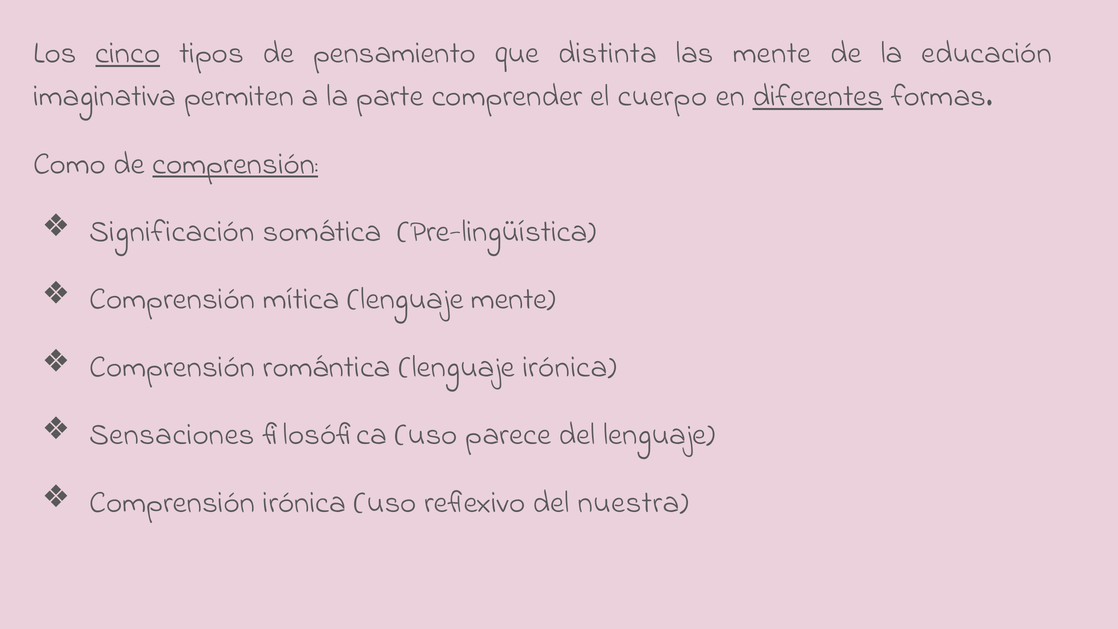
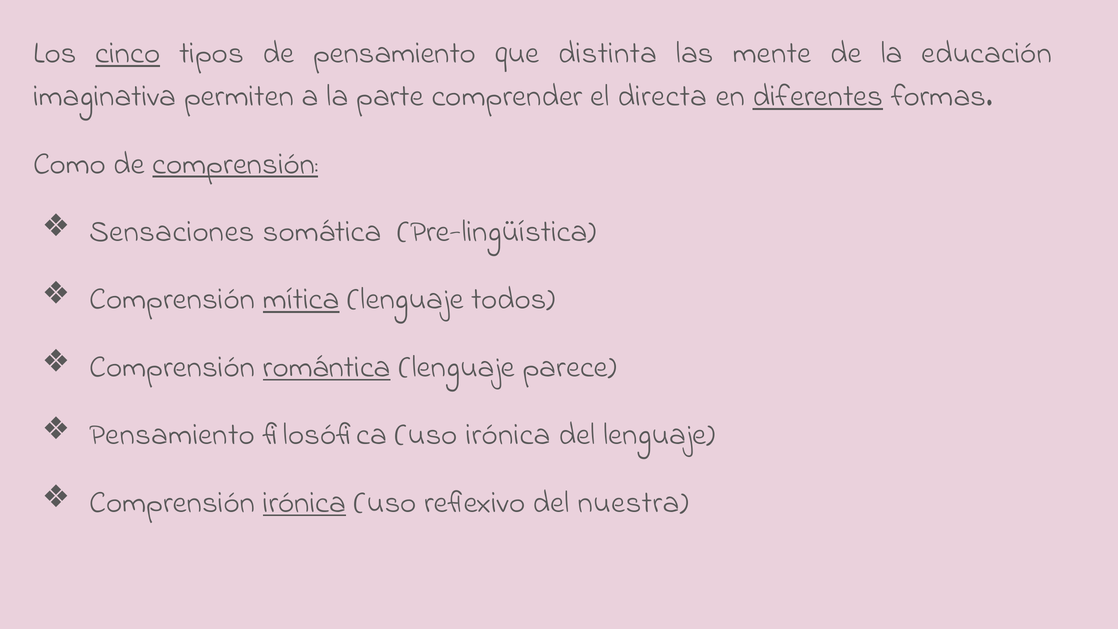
cuerpo: cuerpo -> directa
Significación: Significación -> Sensaciones
mítica underline: none -> present
lenguaje mente: mente -> todos
romántica underline: none -> present
lenguaje irónica: irónica -> parece
Sensaciones at (172, 434): Sensaciones -> Pensamiento
uso parece: parece -> irónica
irónica at (304, 502) underline: none -> present
